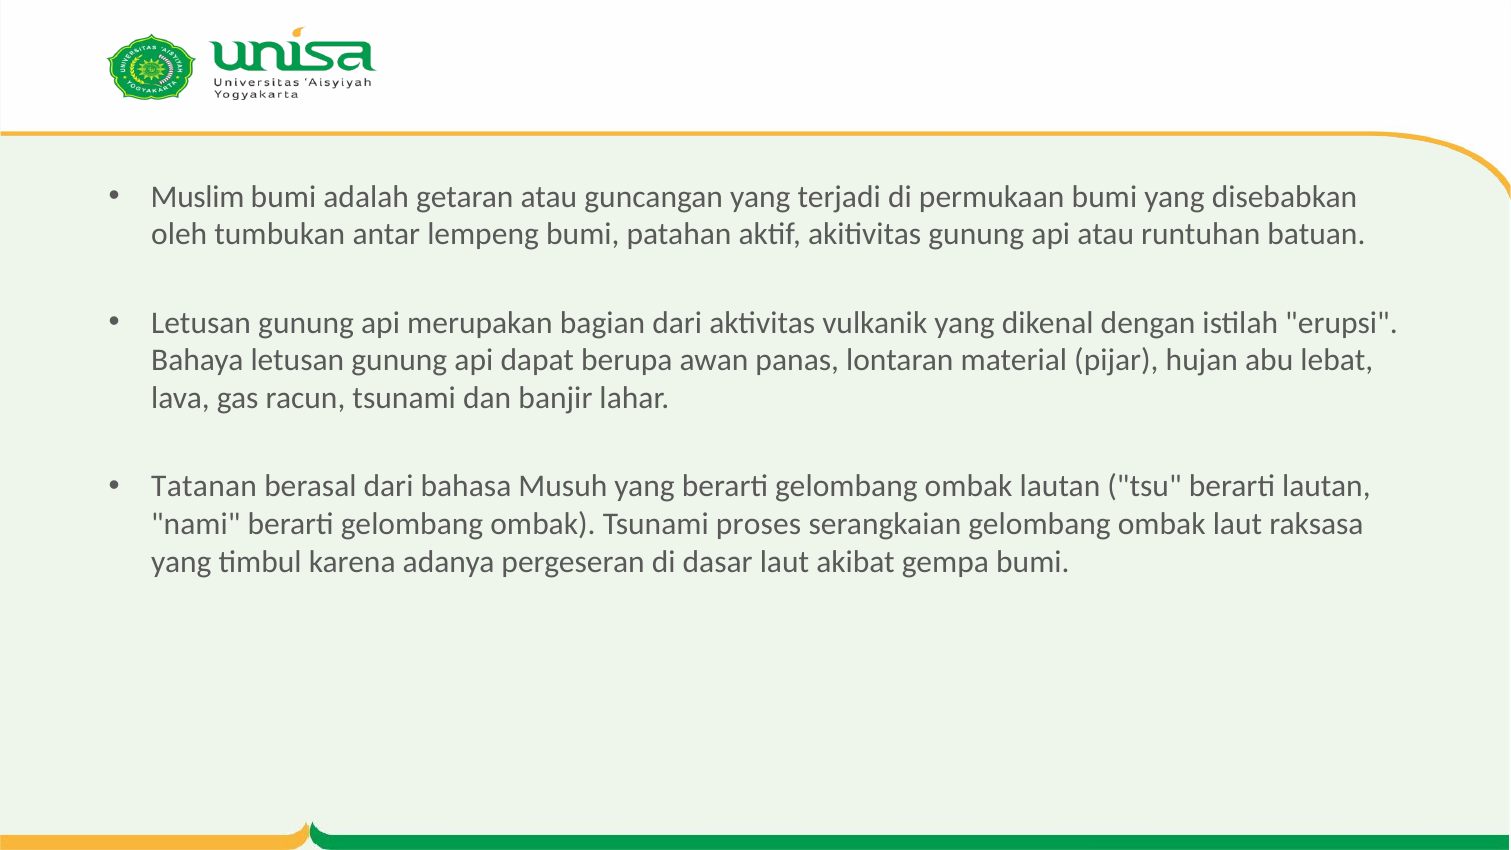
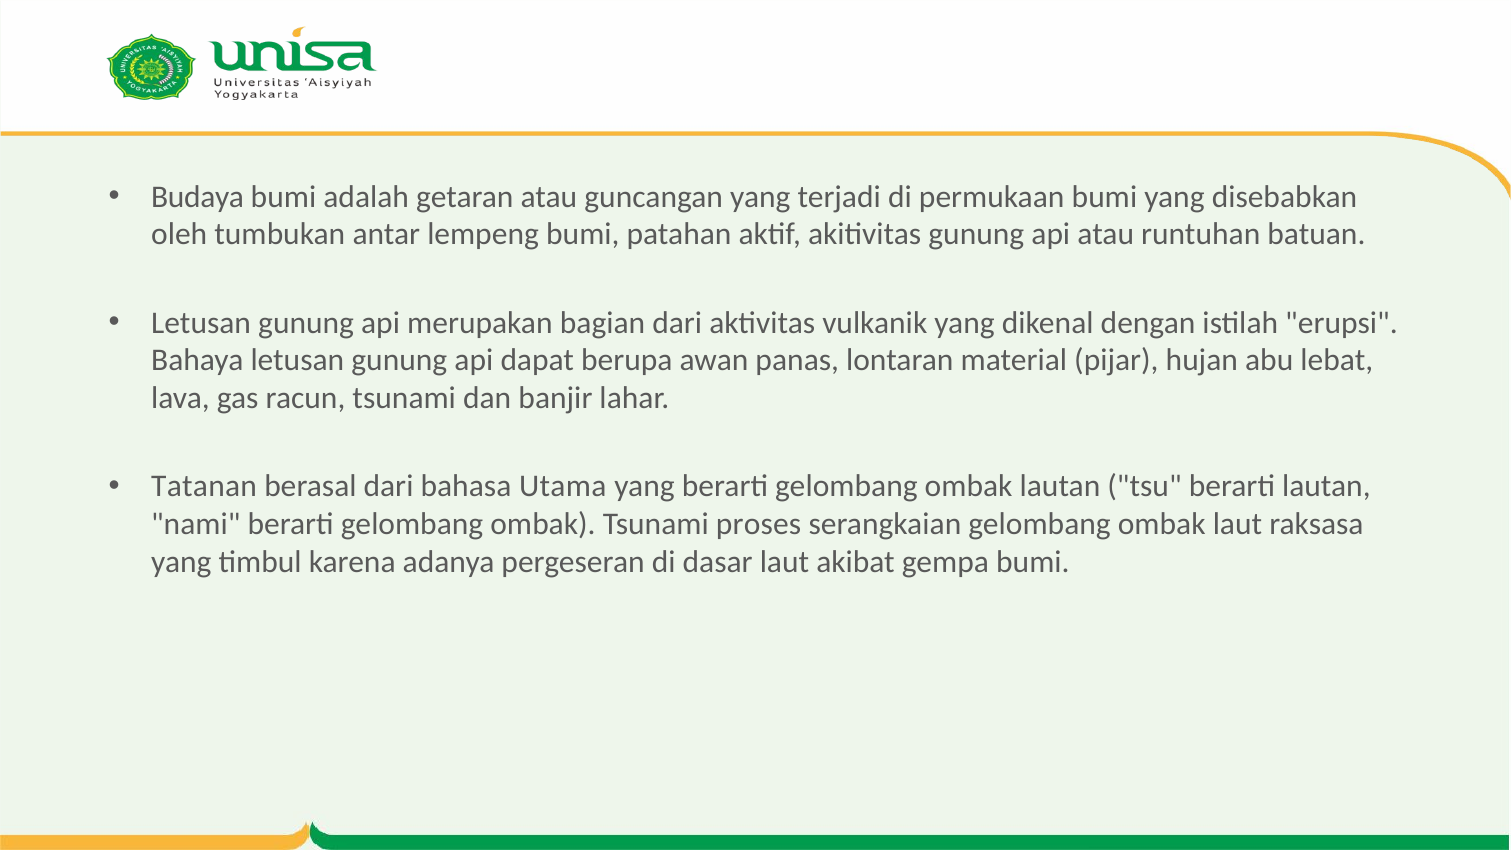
Muslim: Muslim -> Budaya
Musuh: Musuh -> Utama
